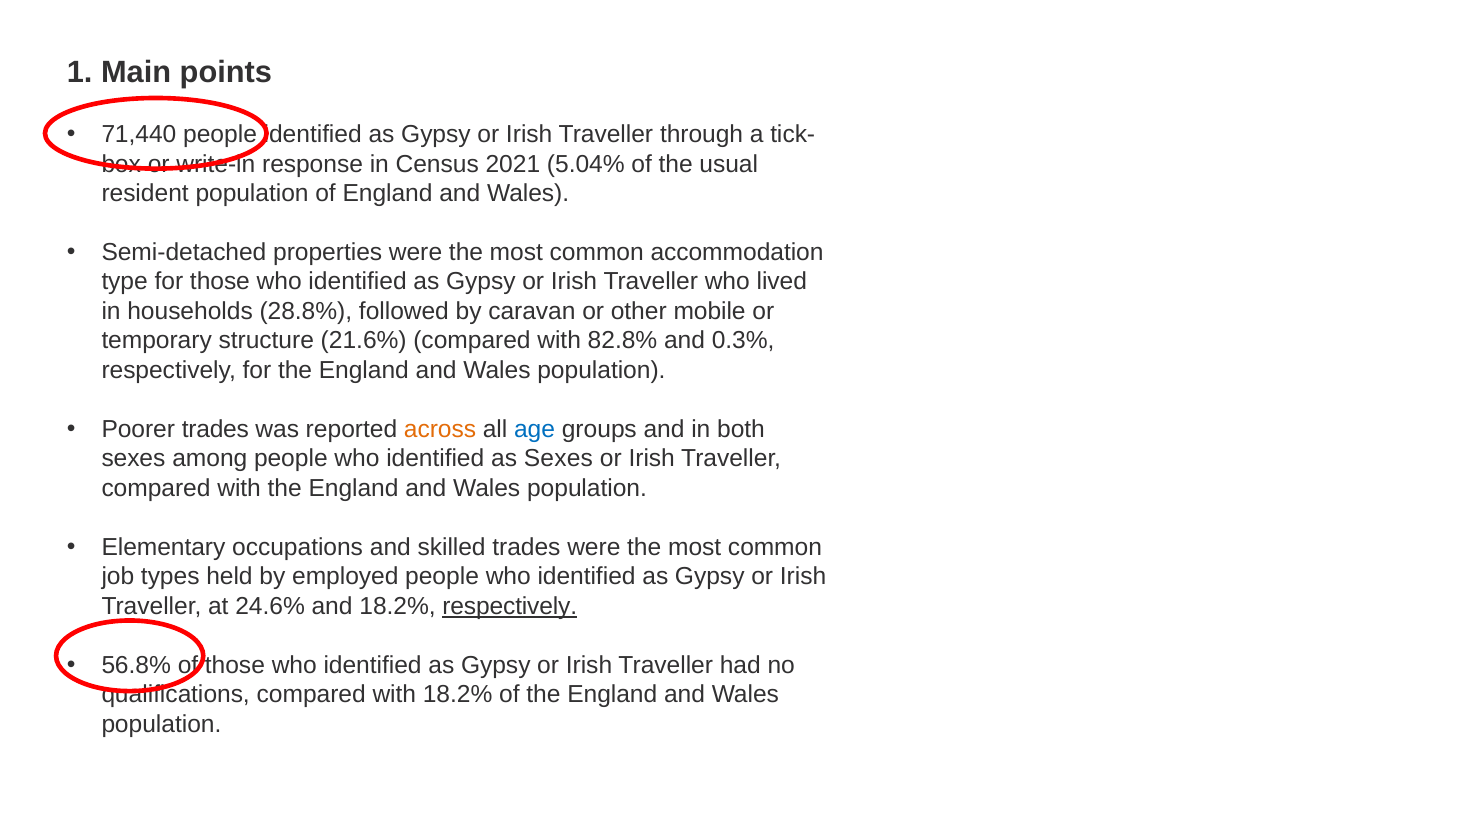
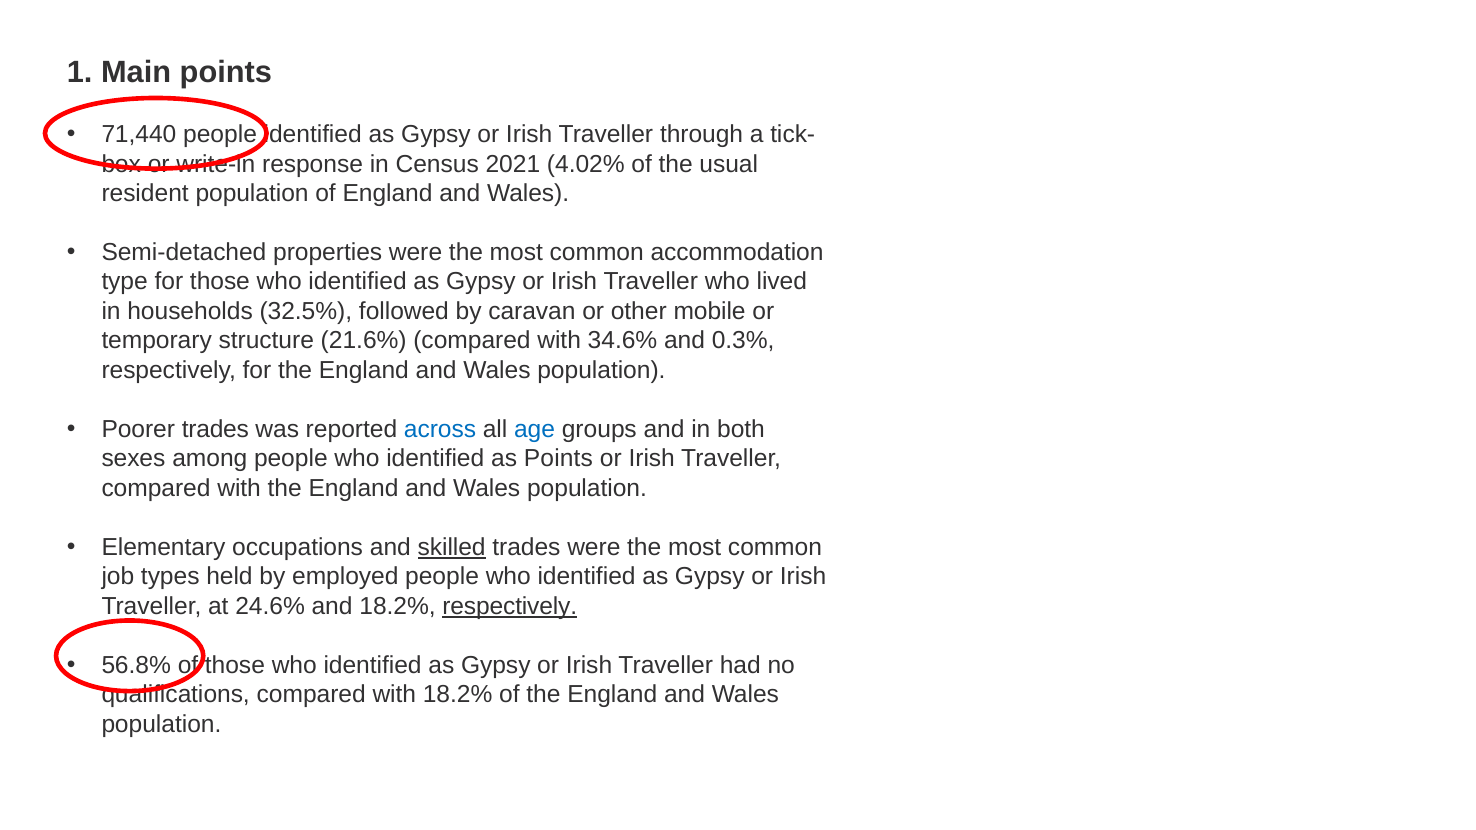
5.04%: 5.04% -> 4.02%
28.8%: 28.8% -> 32.5%
82.8%: 82.8% -> 34.6%
across colour: orange -> blue
as Sexes: Sexes -> Points
skilled underline: none -> present
